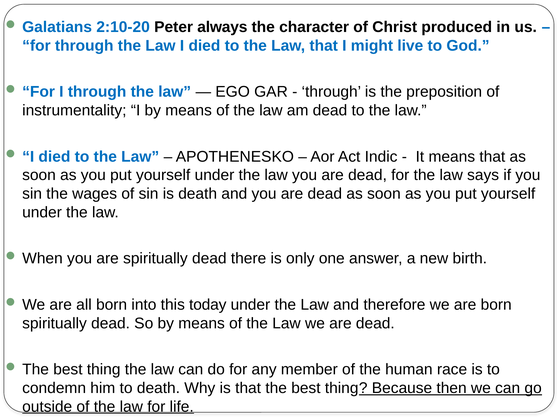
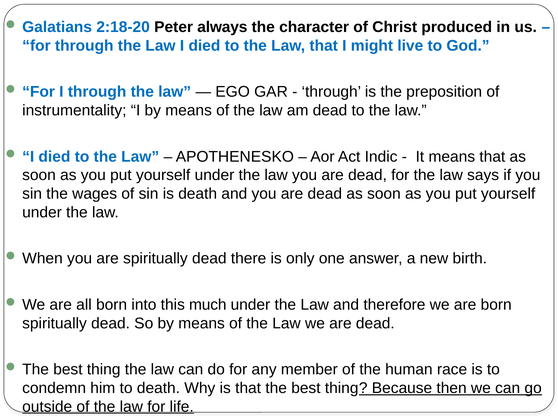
2:10-20: 2:10-20 -> 2:18-20
today: today -> much
